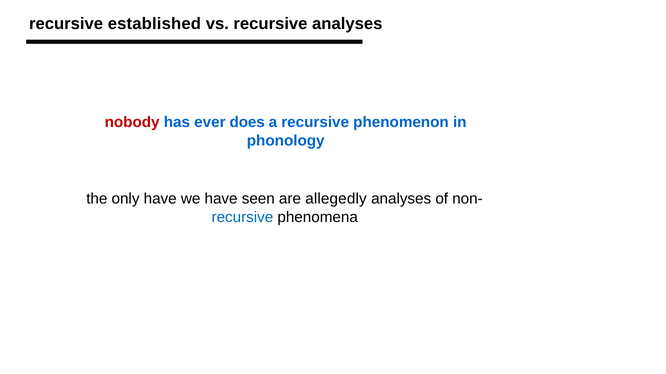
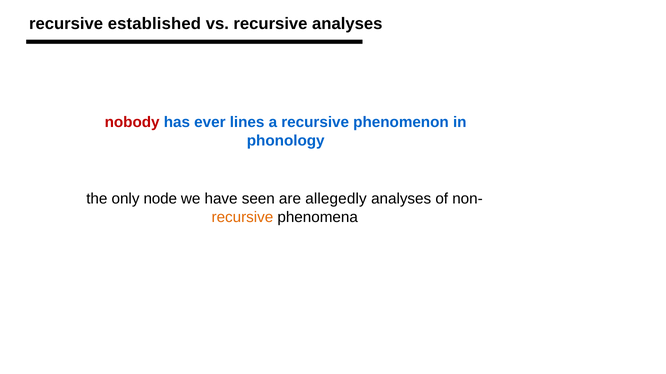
does: does -> lines
only have: have -> node
recursive at (242, 218) colour: blue -> orange
